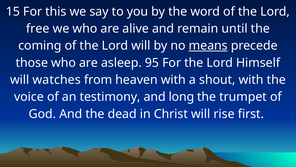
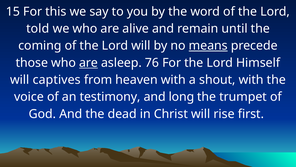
free: free -> told
are at (89, 63) underline: none -> present
95: 95 -> 76
watches: watches -> captives
